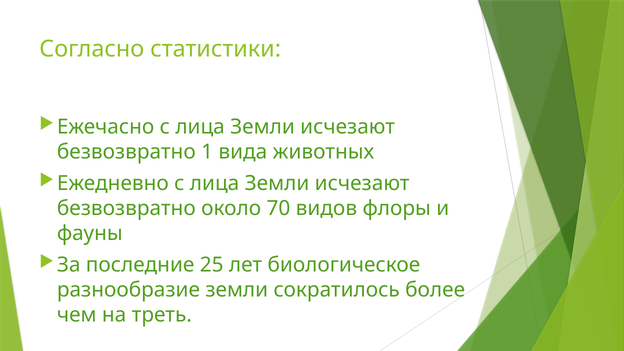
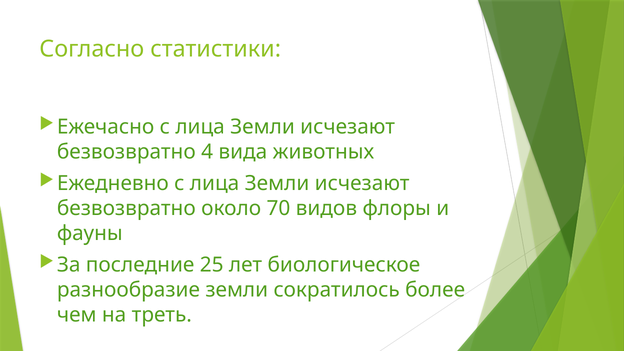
1: 1 -> 4
